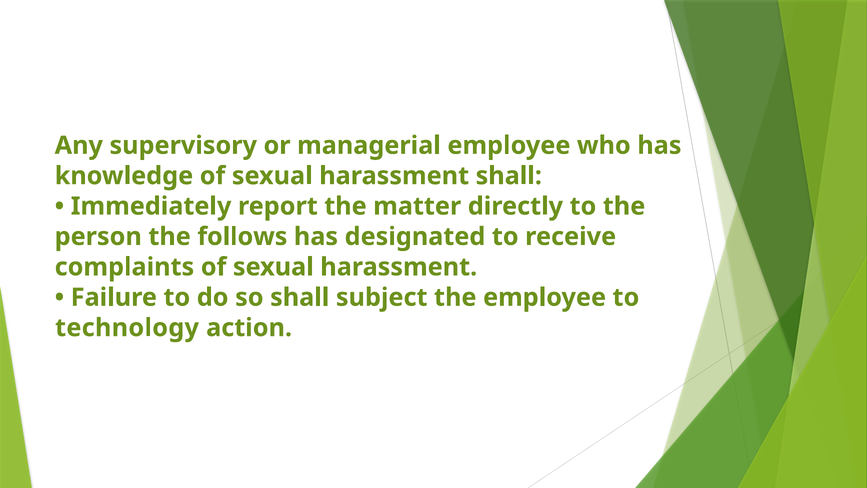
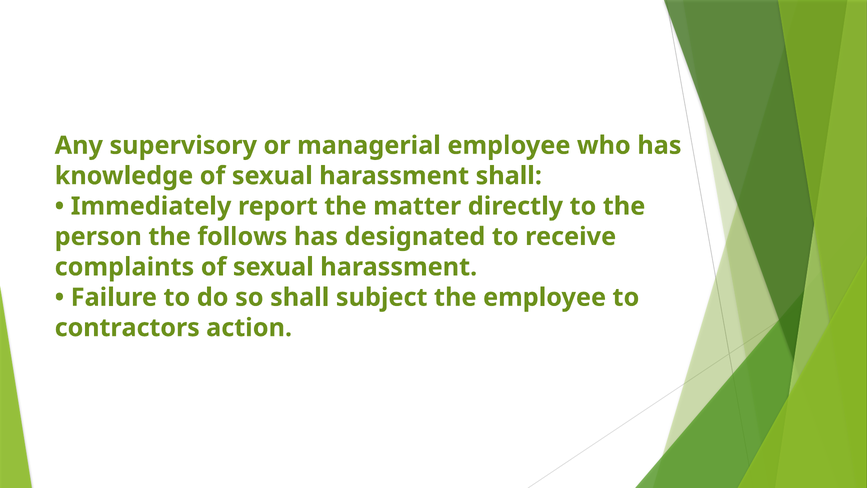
technology: technology -> contractors
